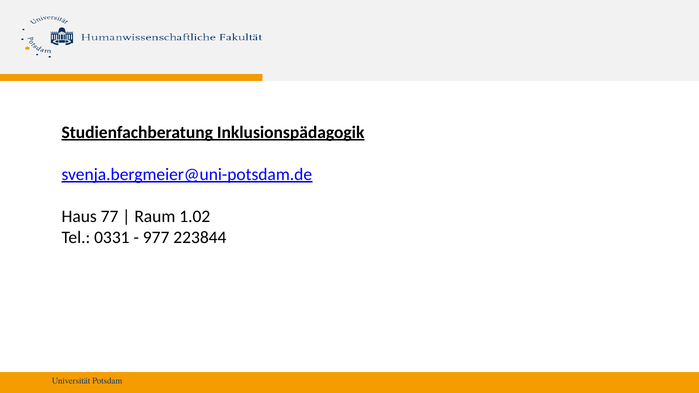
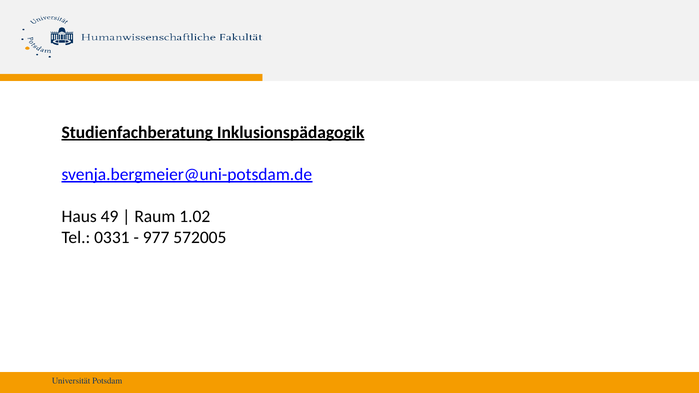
77: 77 -> 49
223844: 223844 -> 572005
